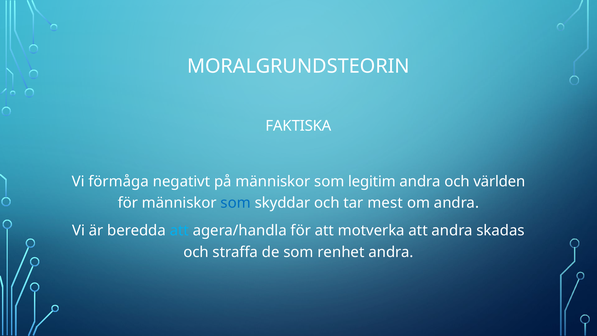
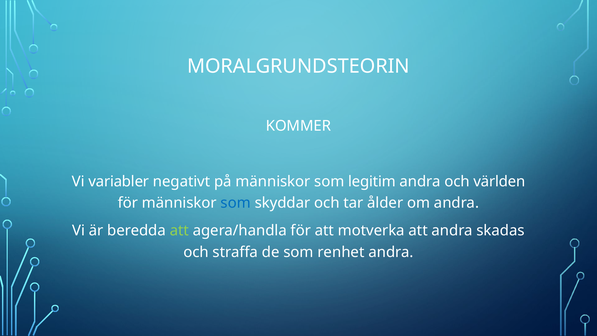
FAKTISKA: FAKTISKA -> KOMMER
förmåga: förmåga -> variabler
mest: mest -> ålder
att at (179, 231) colour: light blue -> light green
